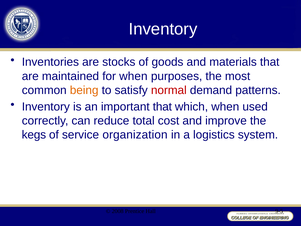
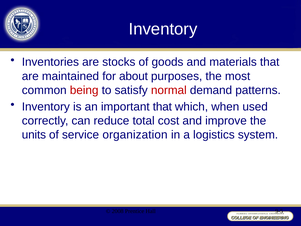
for when: when -> about
being colour: orange -> red
kegs: kegs -> units
